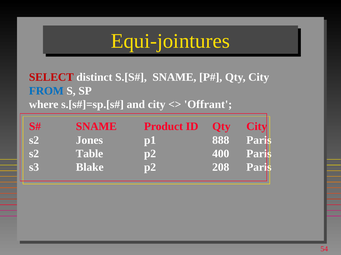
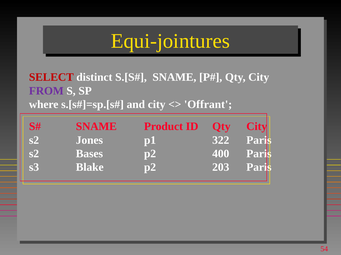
FROM colour: blue -> purple
888: 888 -> 322
Table: Table -> Bases
208: 208 -> 203
